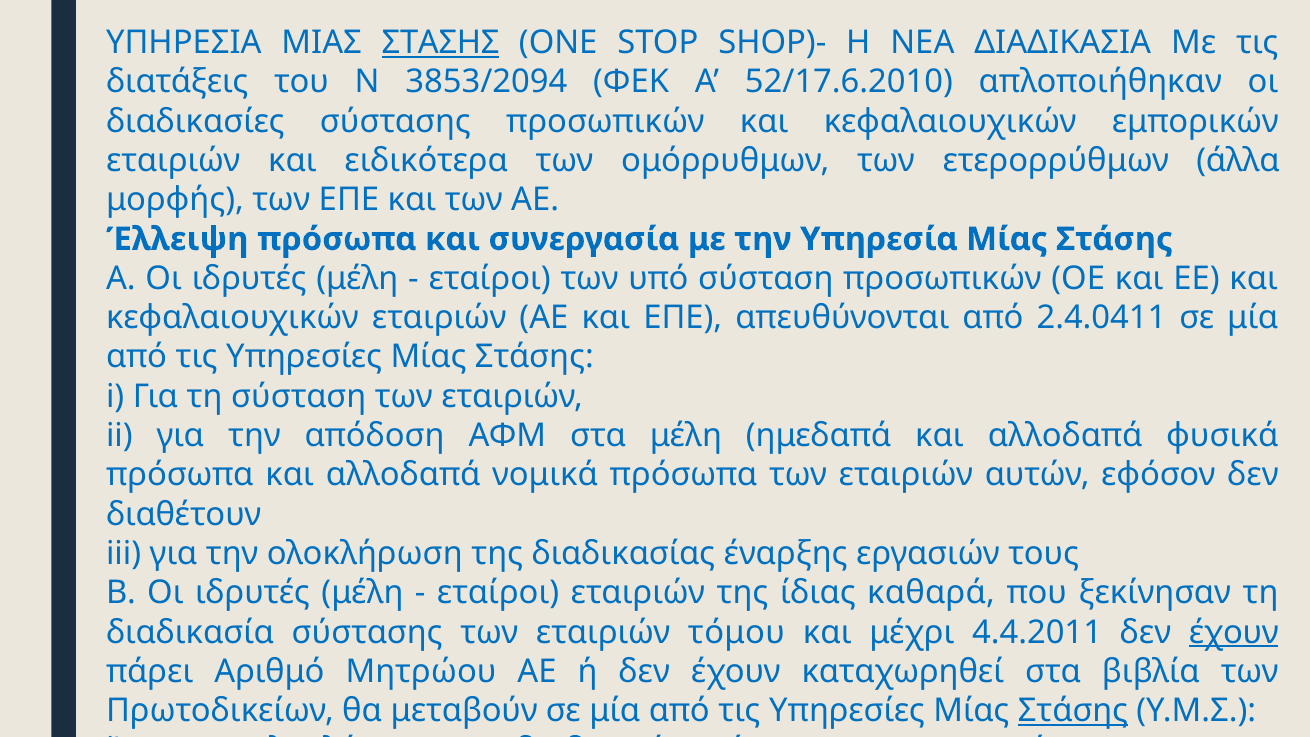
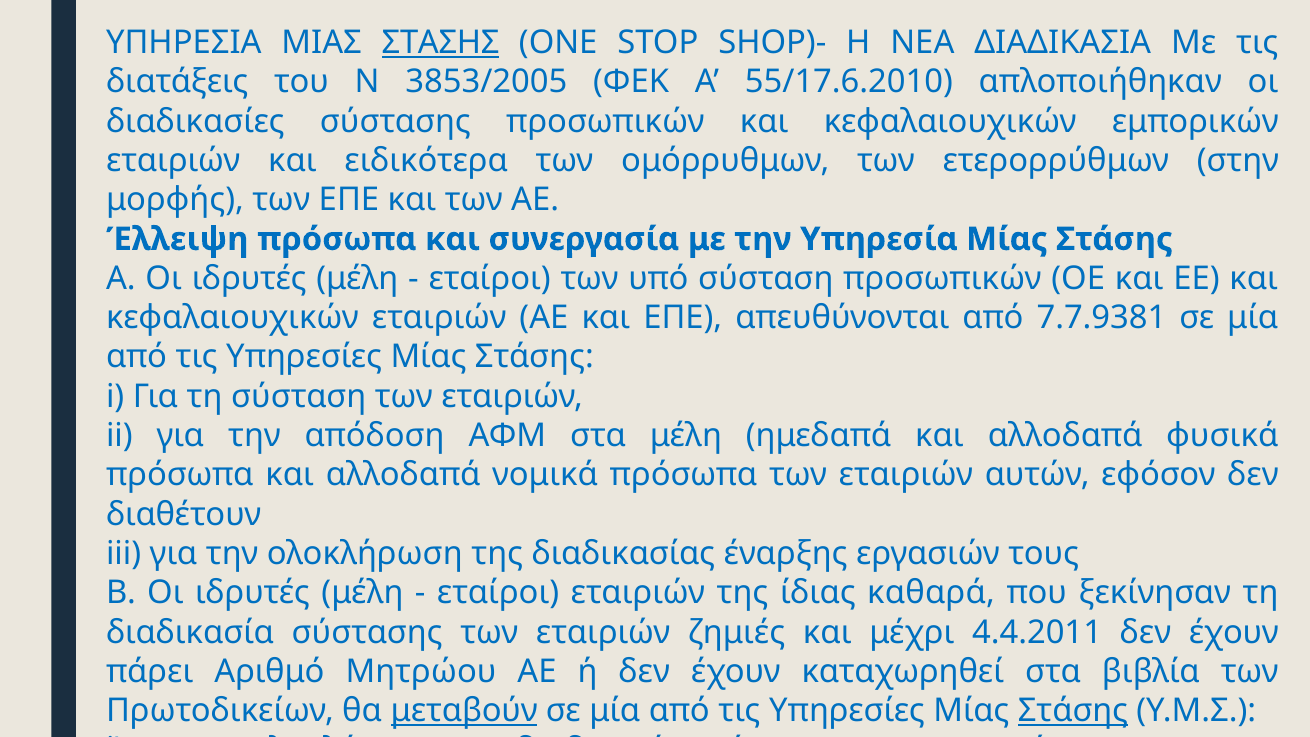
3853/2094: 3853/2094 -> 3853/2005
52/17.6.2010: 52/17.6.2010 -> 55/17.6.2010
άλλα: άλλα -> στην
2.4.0411: 2.4.0411 -> 7.7.9381
τόμου: τόμου -> ζημιές
έχουν at (1234, 632) underline: present -> none
μεταβούν underline: none -> present
